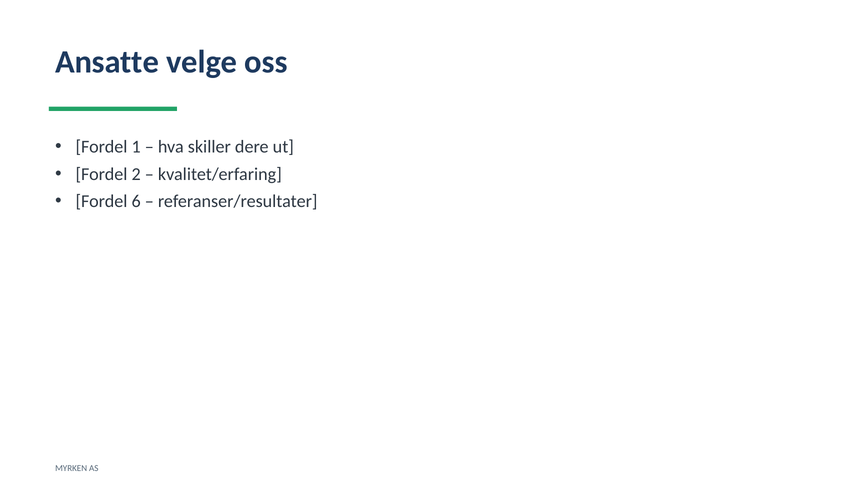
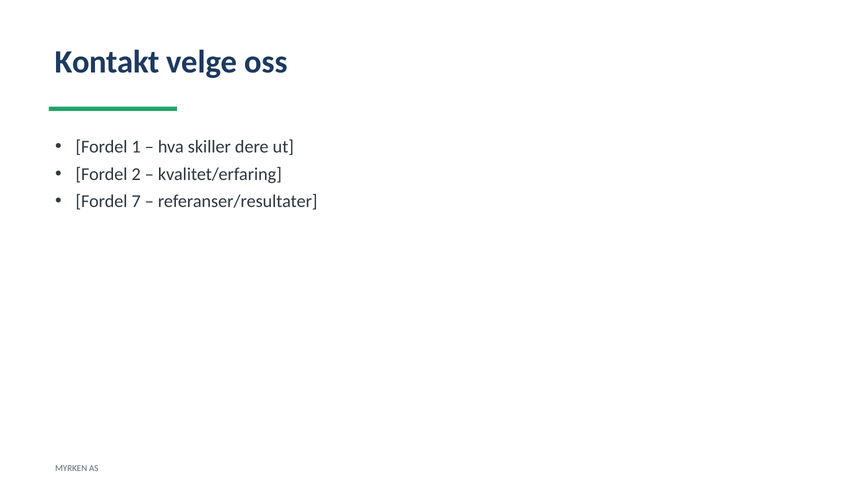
Ansatte: Ansatte -> Kontakt
6: 6 -> 7
